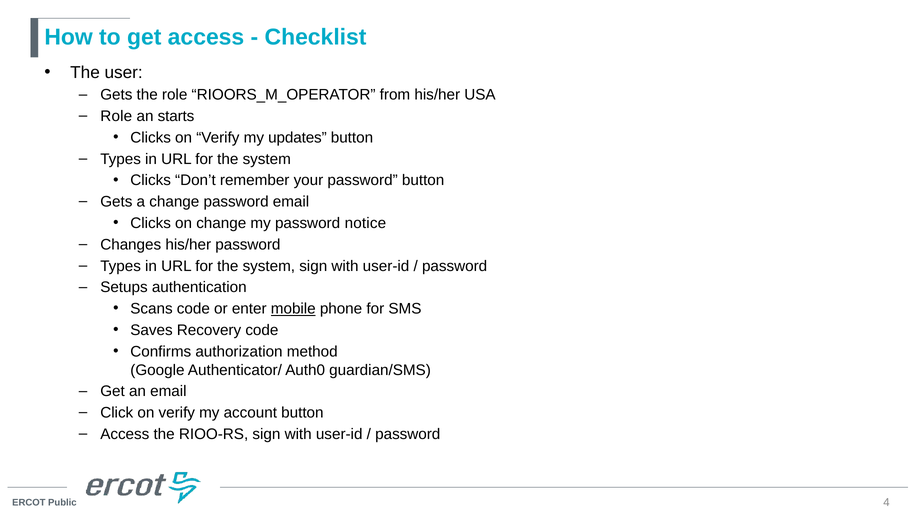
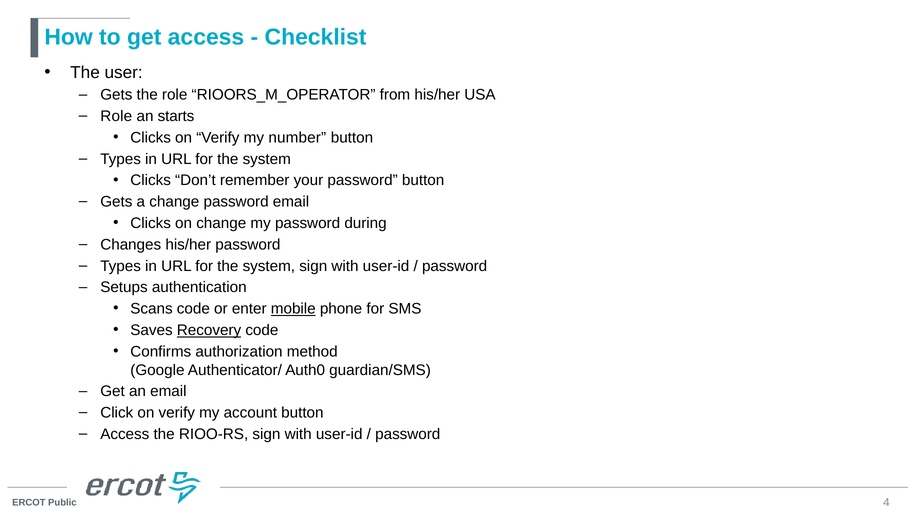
updates: updates -> number
notice: notice -> during
Recovery underline: none -> present
